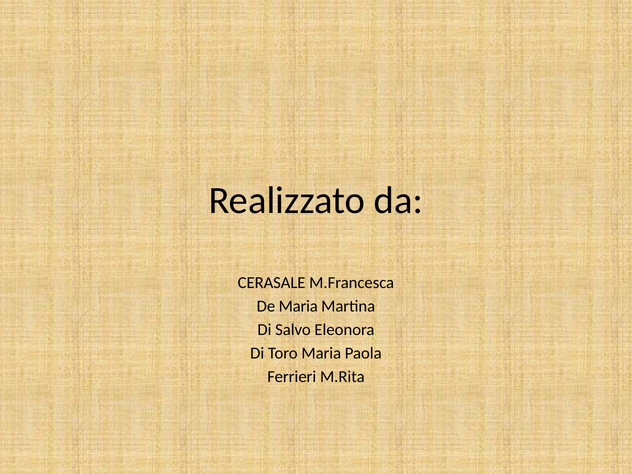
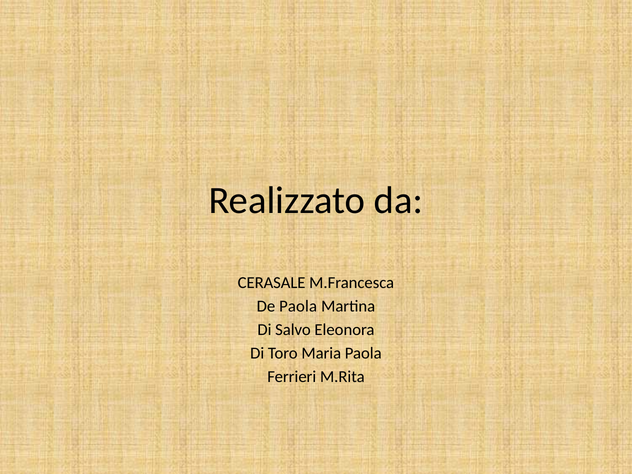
De Maria: Maria -> Paola
